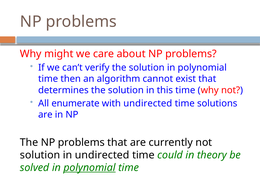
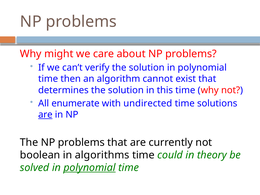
are at (45, 115) underline: none -> present
solution at (40, 155): solution -> boolean
in undirected: undirected -> algorithms
